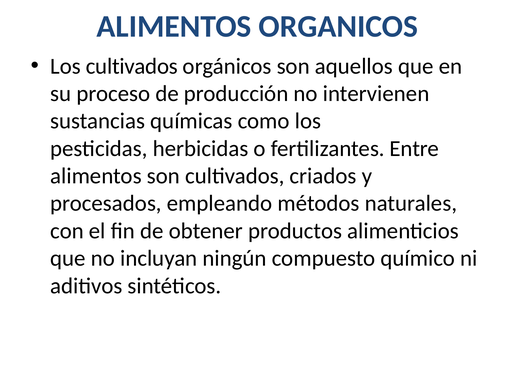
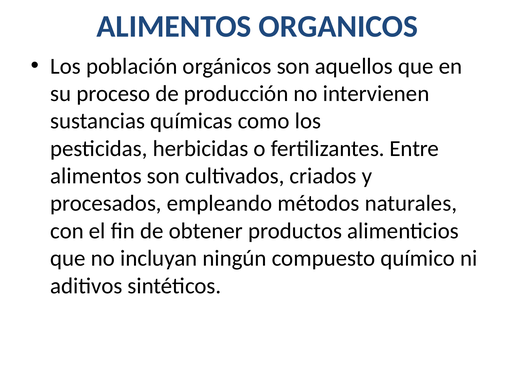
Los cultivados: cultivados -> población
